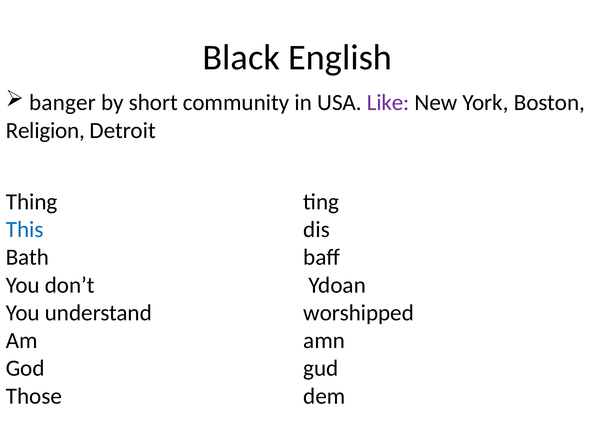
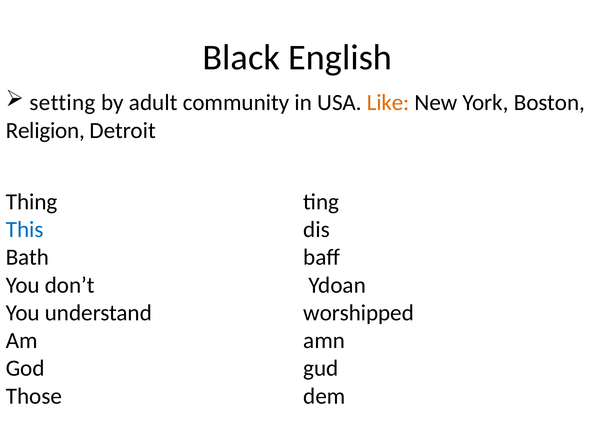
banger: banger -> setting
short: short -> adult
Like colour: purple -> orange
